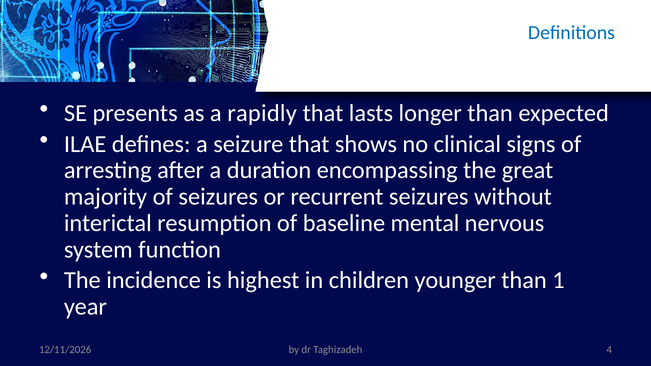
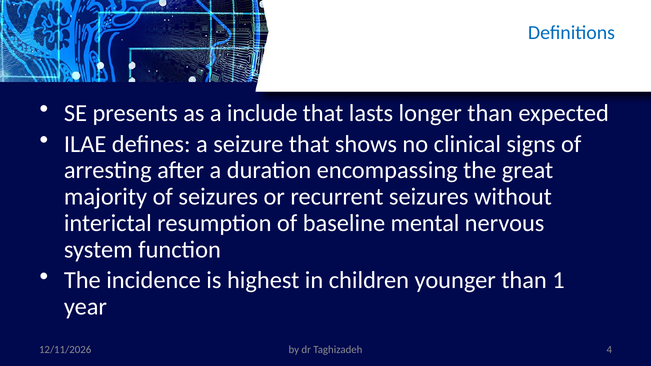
rapidly: rapidly -> include
